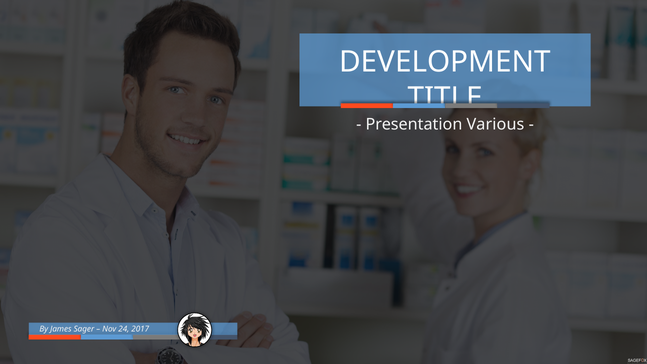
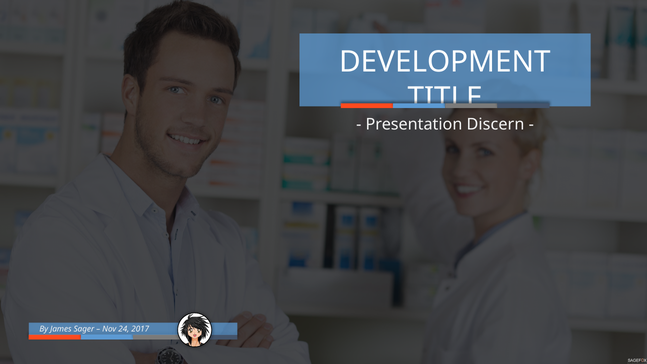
Various: Various -> Discern
